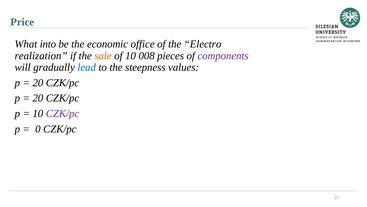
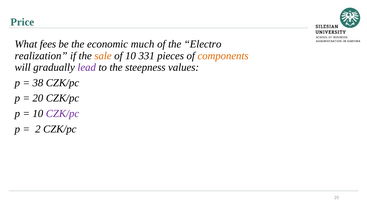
into: into -> fees
office: office -> much
008: 008 -> 331
components colour: purple -> orange
lead colour: blue -> purple
20 at (38, 83): 20 -> 38
0: 0 -> 2
